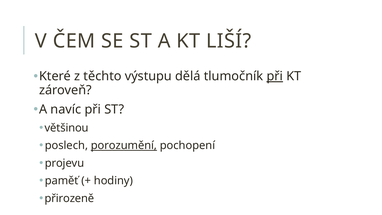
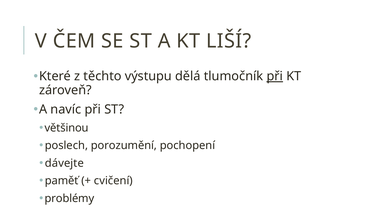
porozumění underline: present -> none
projevu: projevu -> dávejte
hodiny: hodiny -> cvičení
přirozeně: přirozeně -> problémy
